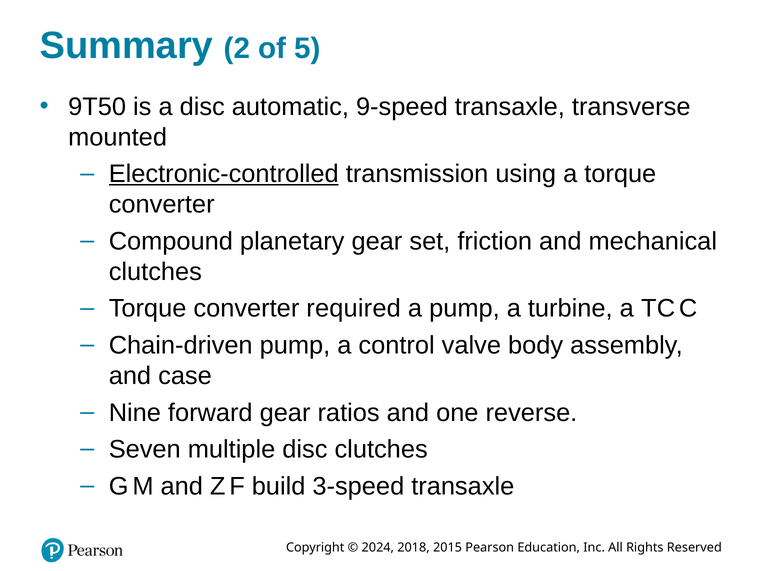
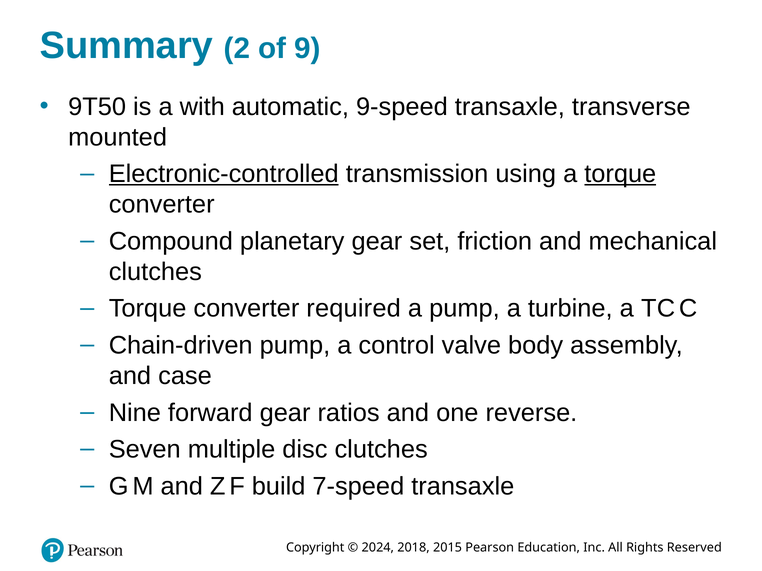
5: 5 -> 9
a disc: disc -> with
torque at (620, 174) underline: none -> present
3-speed: 3-speed -> 7-speed
